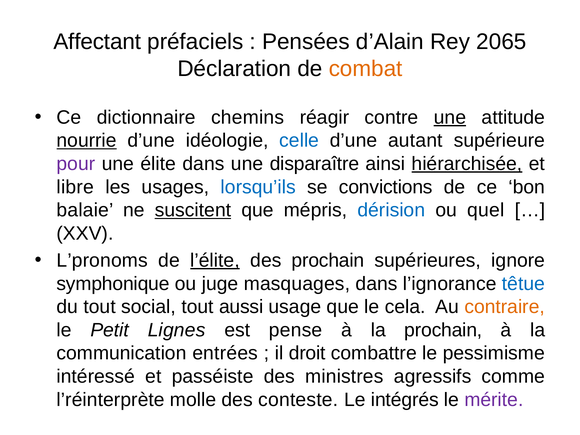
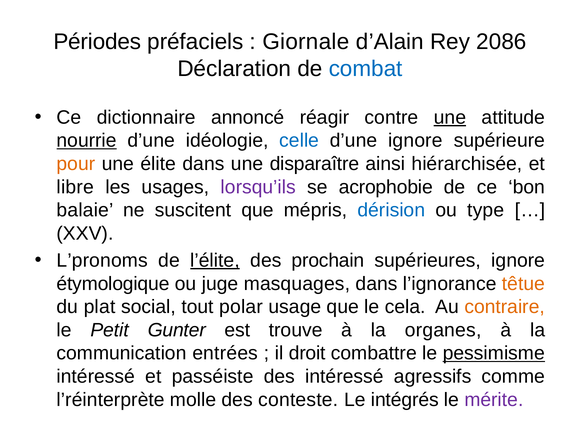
Affectant: Affectant -> Périodes
Pensées: Pensées -> Giornale
2065: 2065 -> 2086
combat colour: orange -> blue
chemins: chemins -> annoncé
d’une autant: autant -> ignore
pour colour: purple -> orange
hiérarchisée underline: present -> none
lorsqu’ils colour: blue -> purple
convictions: convictions -> acrophobie
suscitent underline: present -> none
quel: quel -> type
symphonique: symphonique -> étymologique
têtue colour: blue -> orange
du tout: tout -> plat
aussi: aussi -> polar
Lignes: Lignes -> Gunter
pense: pense -> trouve
la prochain: prochain -> organes
pessimisme underline: none -> present
des ministres: ministres -> intéressé
